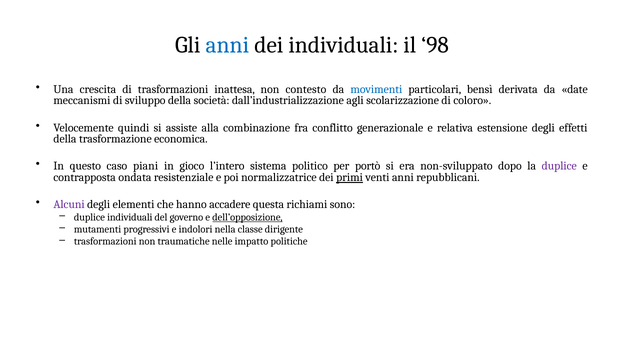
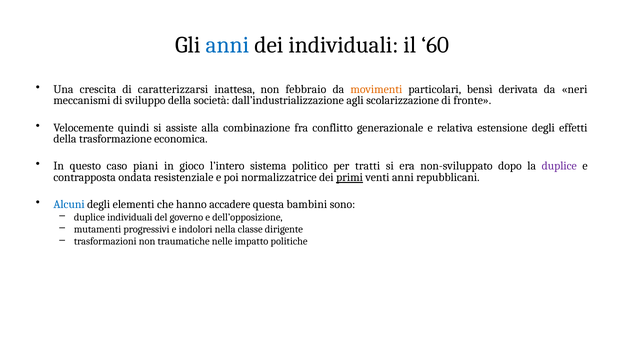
98: 98 -> 60
di trasformazioni: trasformazioni -> caratterizzarsi
contesto: contesto -> febbraio
movimenti colour: blue -> orange
date: date -> neri
coloro: coloro -> fronte
portò: portò -> tratti
Alcuni colour: purple -> blue
richiami: richiami -> bambini
dell’opposizione underline: present -> none
